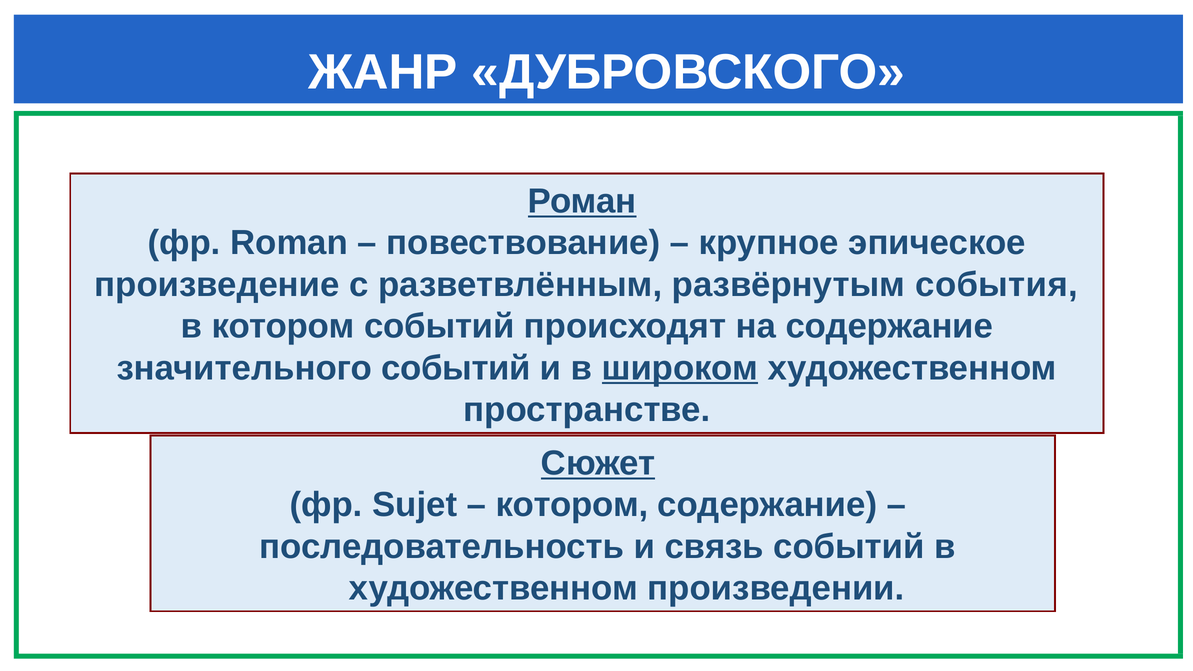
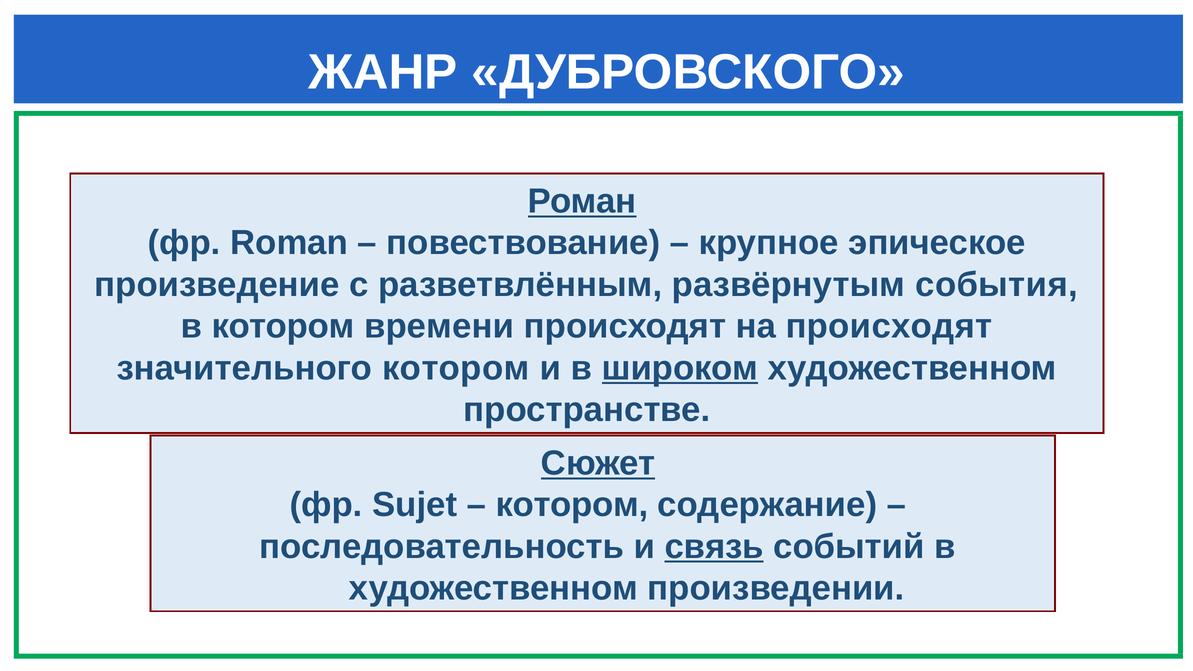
котором событий: событий -> времени
на содержание: содержание -> происходят
значительного событий: событий -> котором
связь underline: none -> present
